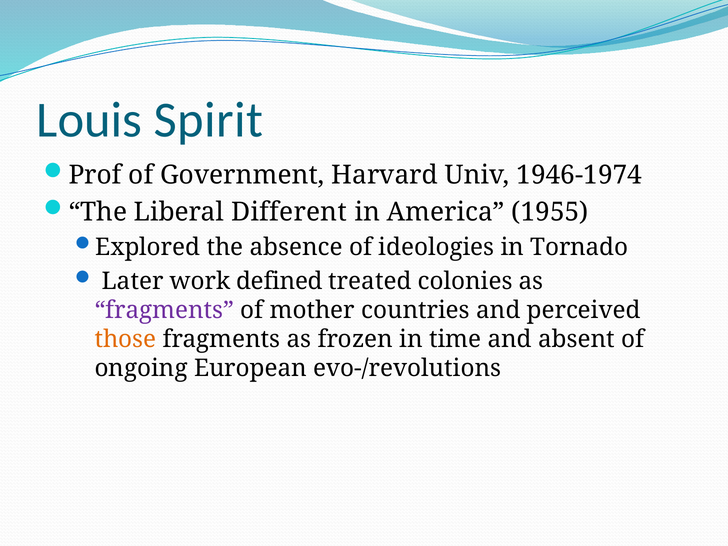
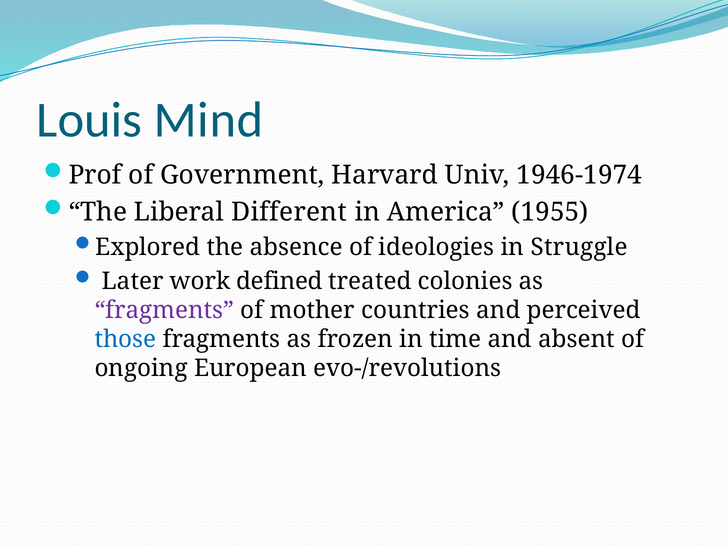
Spirit: Spirit -> Mind
Tornado: Tornado -> Struggle
those colour: orange -> blue
